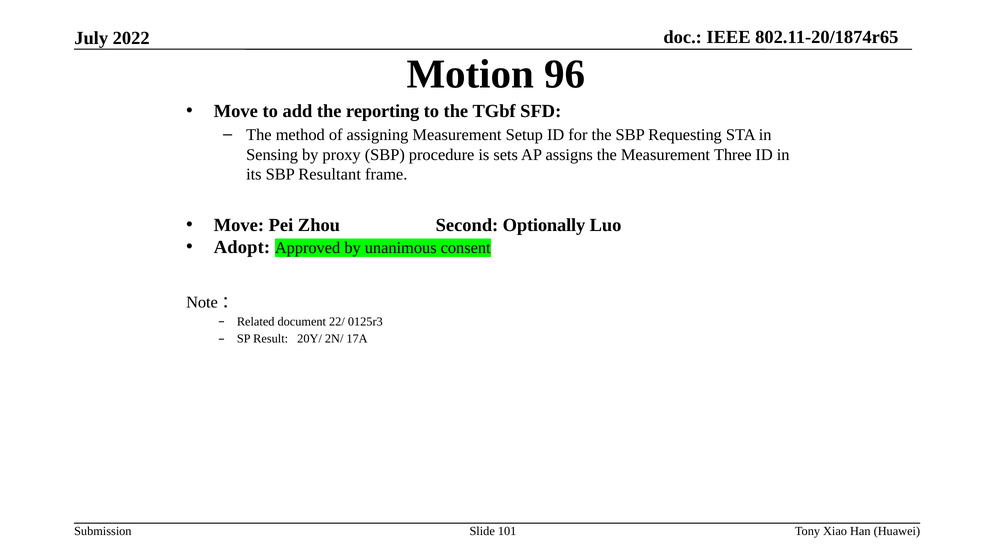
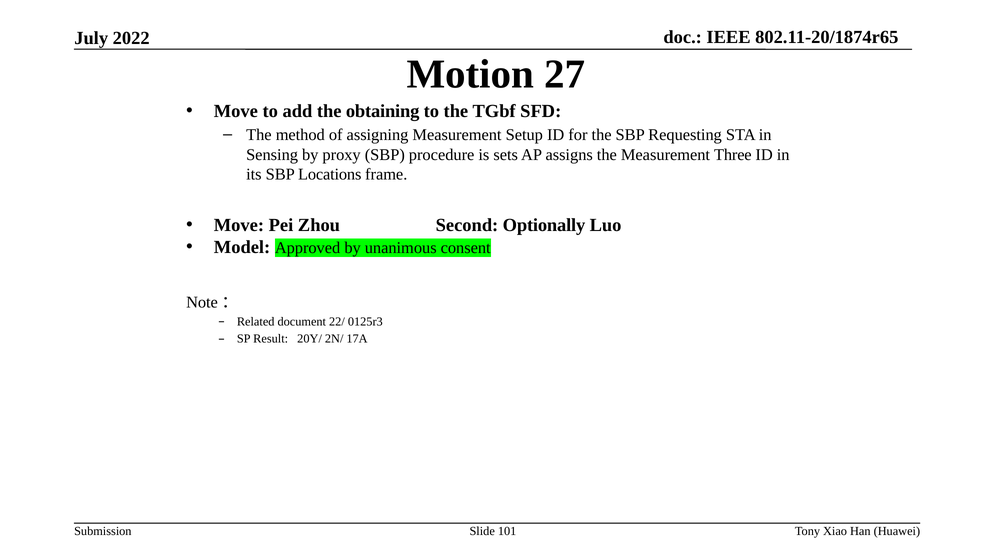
96: 96 -> 27
reporting: reporting -> obtaining
Resultant: Resultant -> Locations
Adopt: Adopt -> Model
